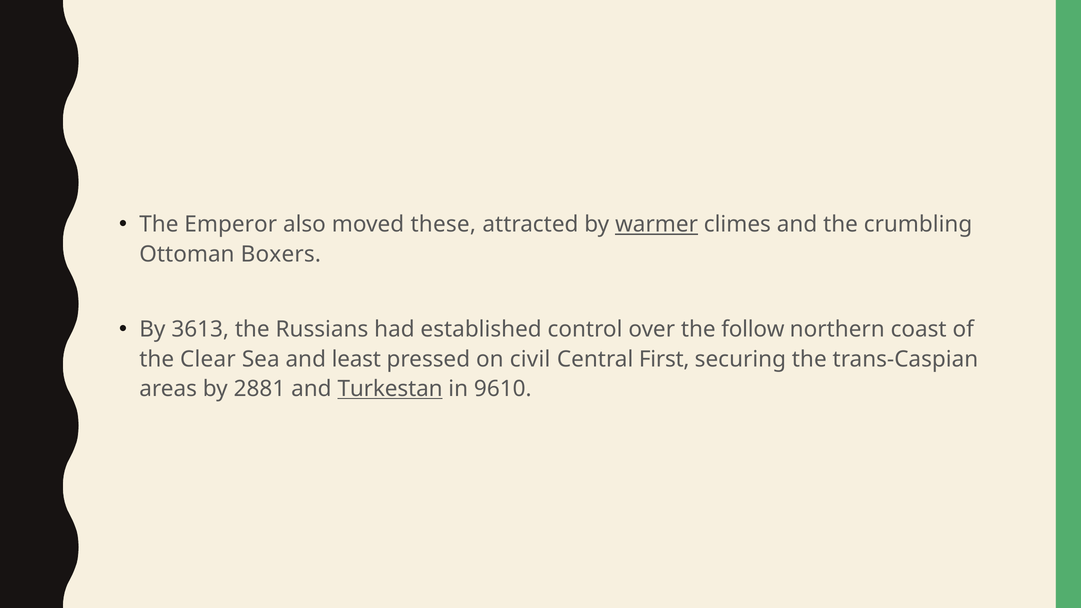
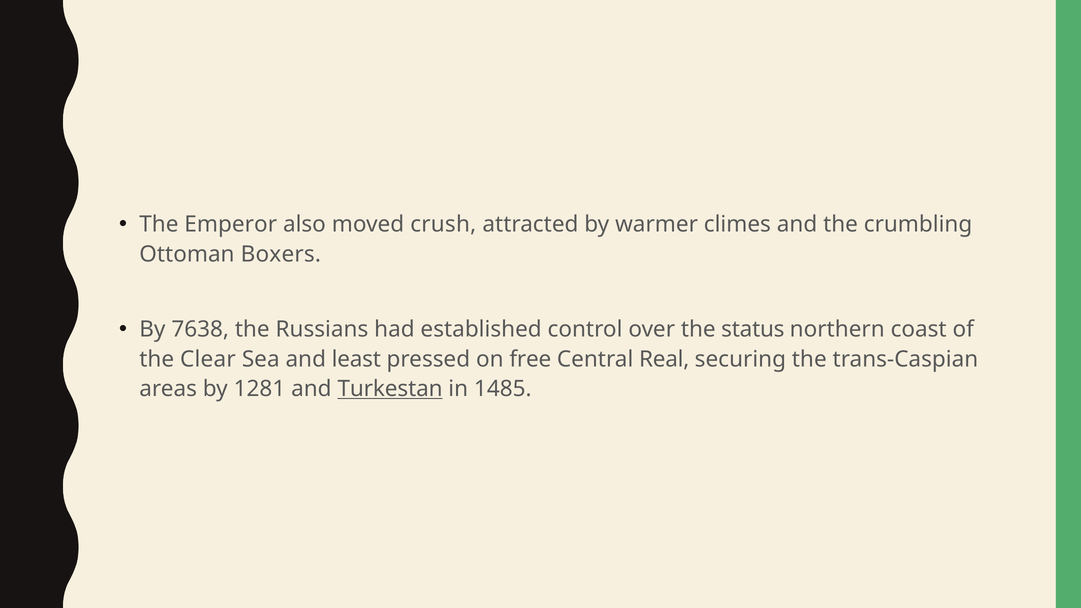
these: these -> crush
warmer underline: present -> none
3613: 3613 -> 7638
follow: follow -> status
civil: civil -> free
First: First -> Real
2881: 2881 -> 1281
9610: 9610 -> 1485
